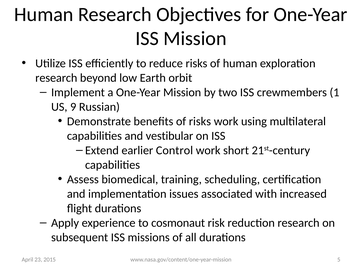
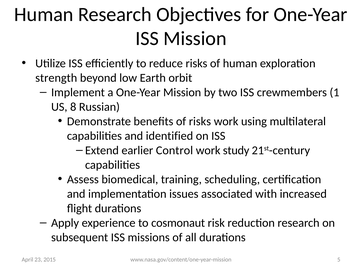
research at (56, 78): research -> strength
9: 9 -> 8
vestibular: vestibular -> identified
short: short -> study
